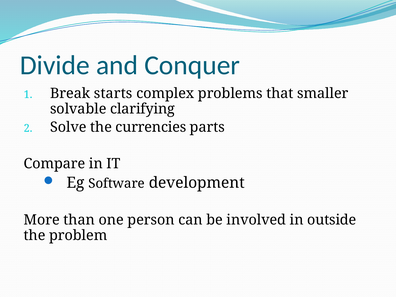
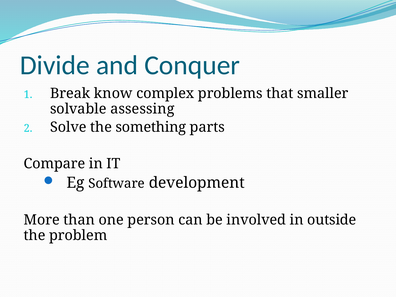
starts: starts -> know
clarifying: clarifying -> assessing
currencies: currencies -> something
